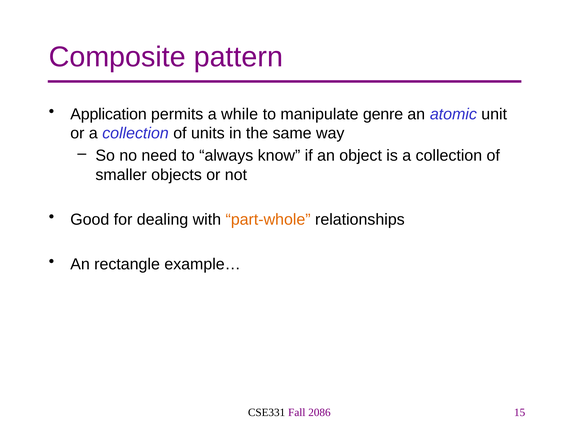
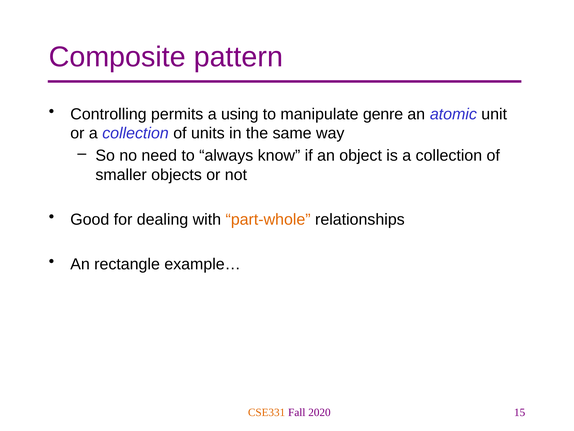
Application: Application -> Controlling
while: while -> using
CSE331 colour: black -> orange
2086: 2086 -> 2020
